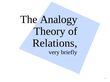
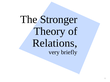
Analogy: Analogy -> Stronger
